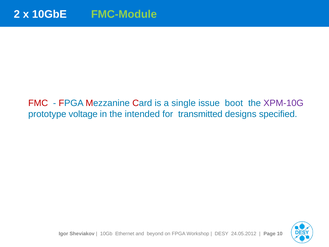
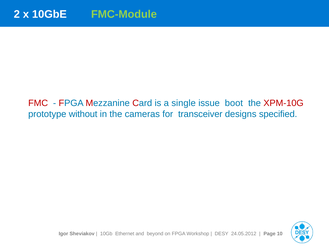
XPM-10G colour: purple -> red
voltage: voltage -> without
intended: intended -> cameras
transmitted: transmitted -> transceiver
